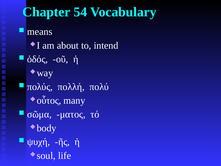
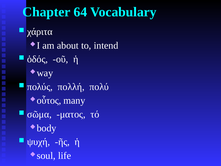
54: 54 -> 64
means: means -> χάριτα
